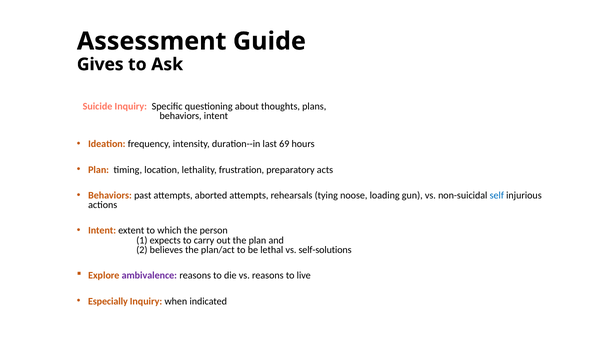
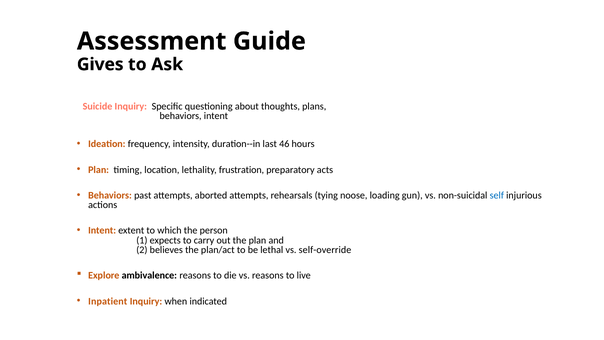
69: 69 -> 46
self-solutions: self-solutions -> self-override
ambivalence colour: purple -> black
Especially: Especially -> Inpatient
